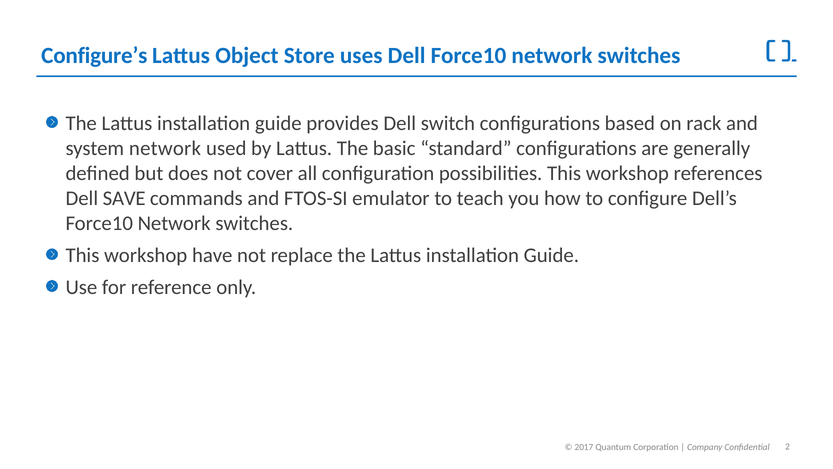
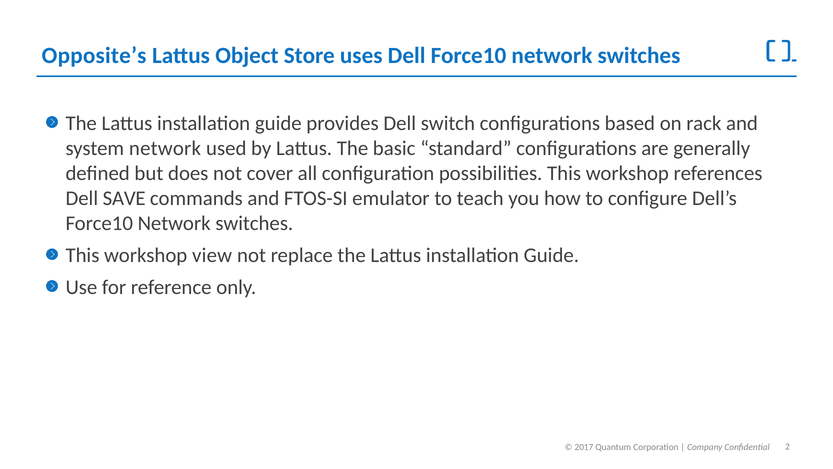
Configure’s: Configure’s -> Opposite’s
have: have -> view
